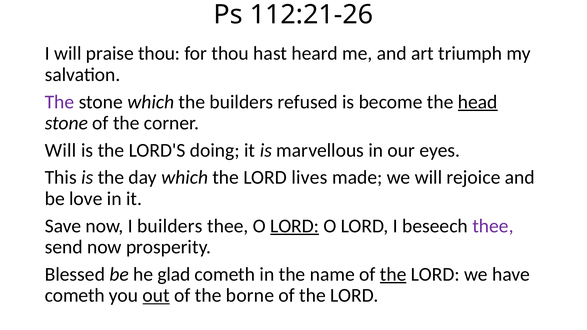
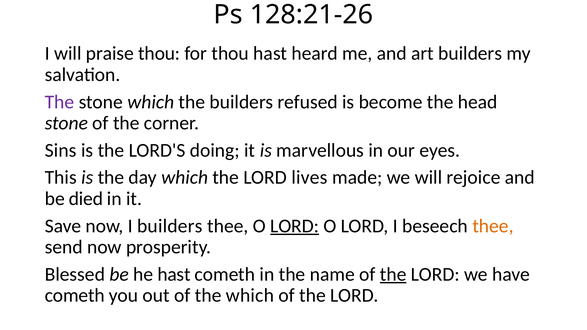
112:21-26: 112:21-26 -> 128:21-26
art triumph: triumph -> builders
head underline: present -> none
Will at (61, 150): Will -> Sins
love: love -> died
thee at (493, 226) colour: purple -> orange
he glad: glad -> hast
out underline: present -> none
the borne: borne -> which
